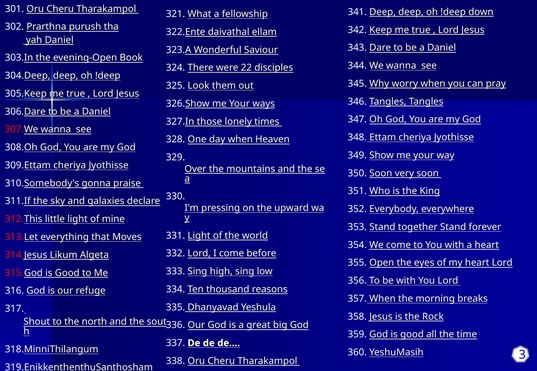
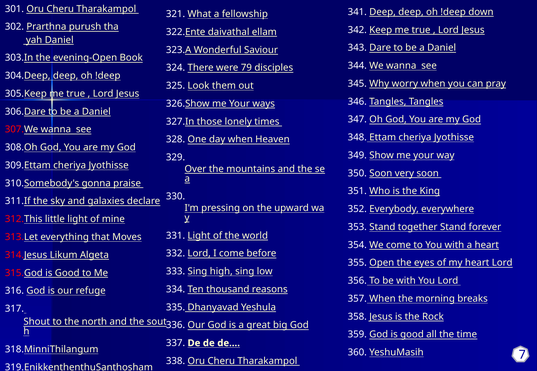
22: 22 -> 79
3: 3 -> 7
